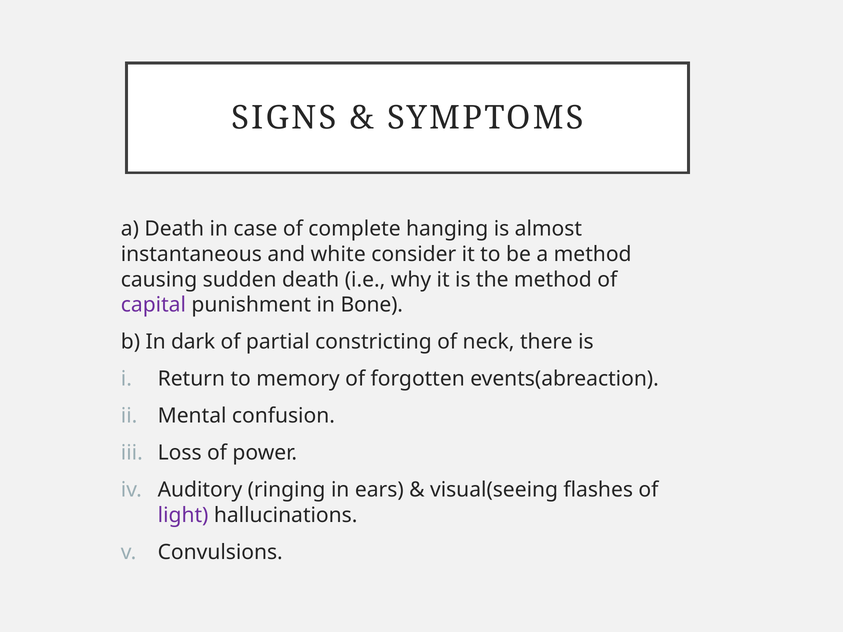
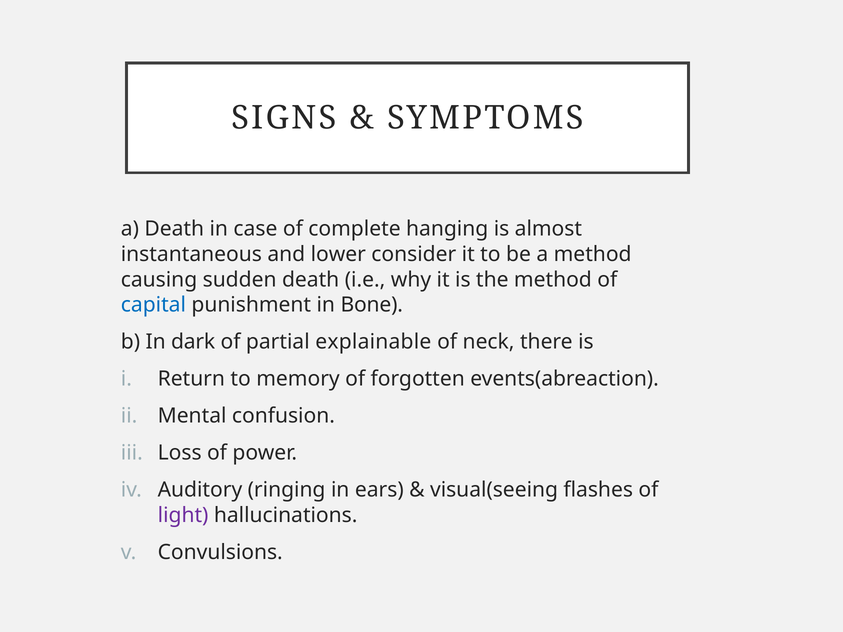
white: white -> lower
capital colour: purple -> blue
constricting: constricting -> explainable
